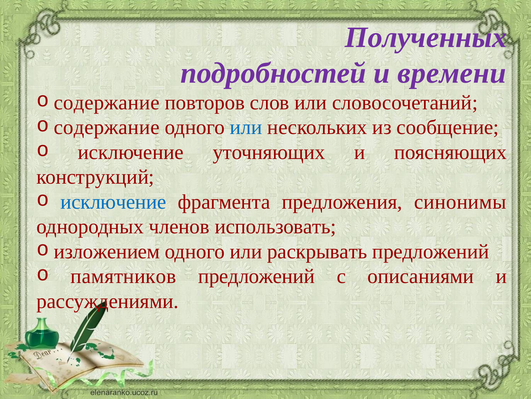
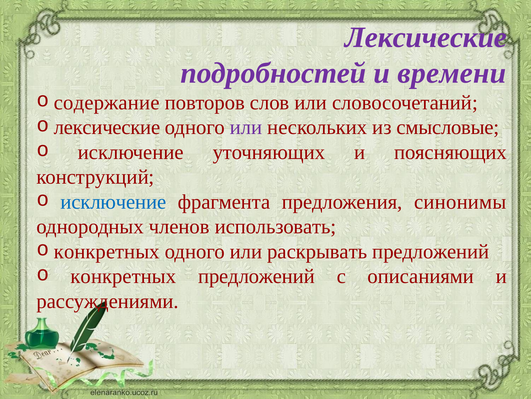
Полученных at (426, 37): Полученных -> Лексические
содержание at (107, 127): содержание -> лексические
или at (246, 127) colour: blue -> purple
сообщение: сообщение -> смысловые
изложением at (107, 251): изложением -> конкретных
памятников at (123, 276): памятников -> конкретных
